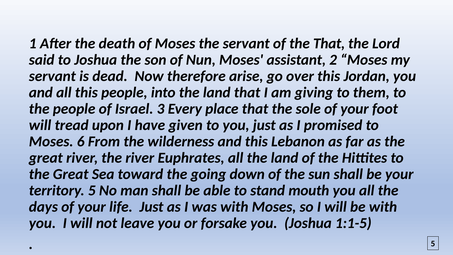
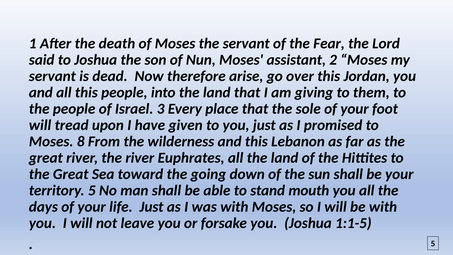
the That: That -> Fear
6: 6 -> 8
